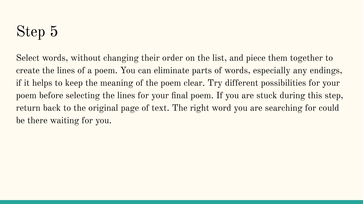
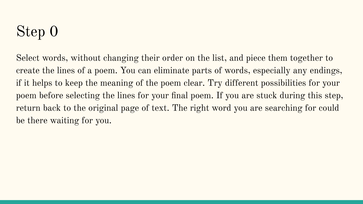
5: 5 -> 0
